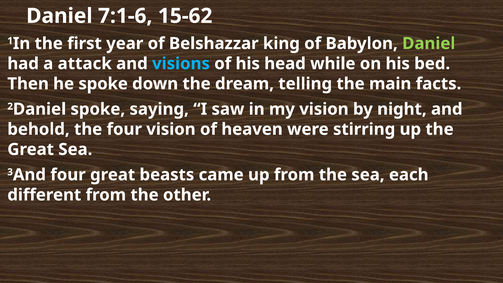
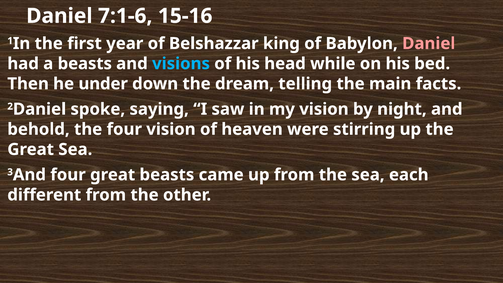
15-62: 15-62 -> 15-16
Daniel at (429, 44) colour: light green -> pink
a attack: attack -> beasts
he spoke: spoke -> under
